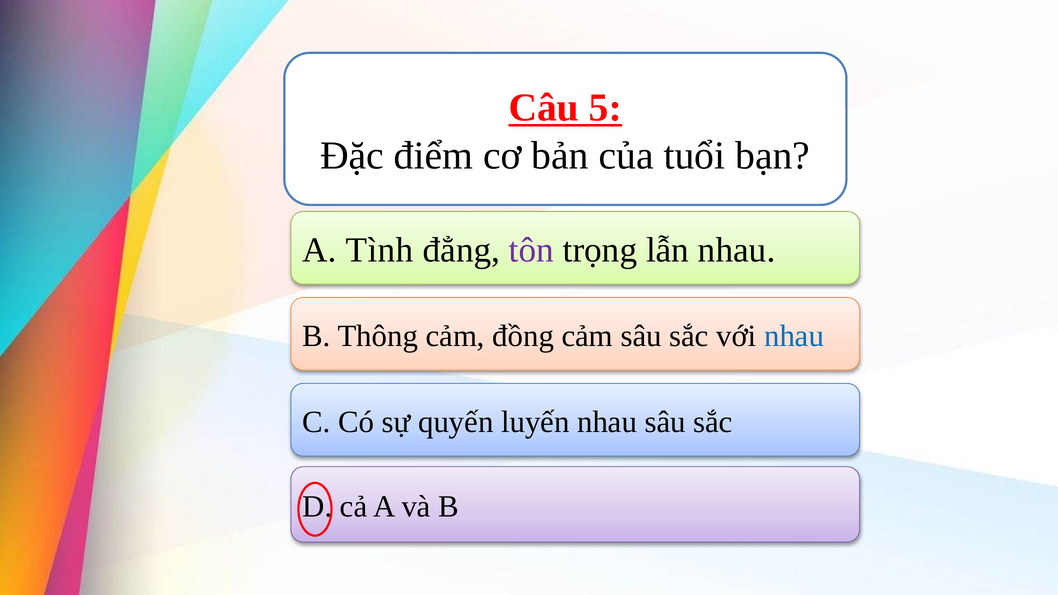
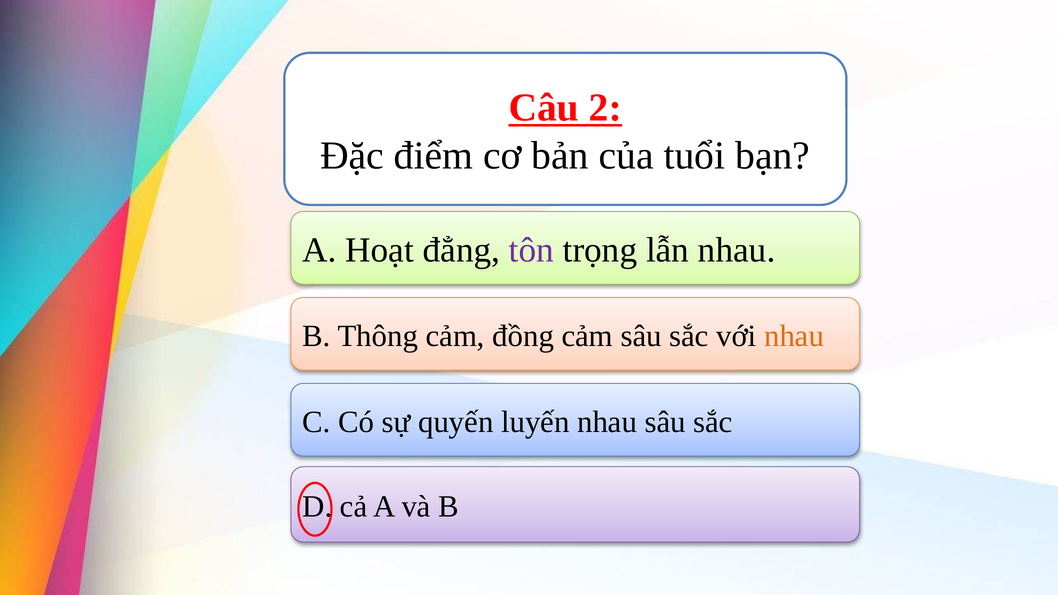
5: 5 -> 2
Tình: Tình -> Hoạt
nhau at (794, 336) colour: blue -> orange
